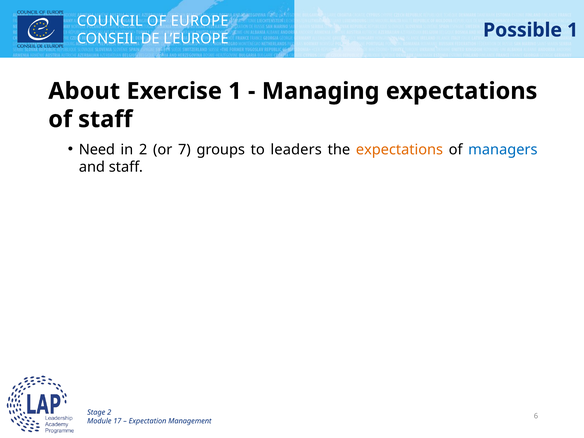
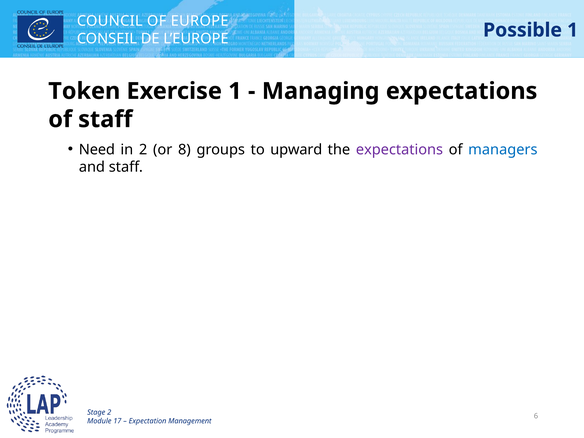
About: About -> Token
7: 7 -> 8
leaders: leaders -> upward
expectations at (399, 150) colour: orange -> purple
